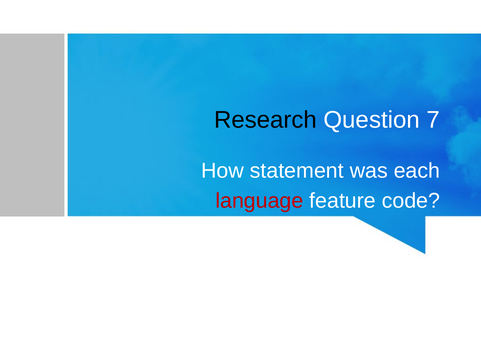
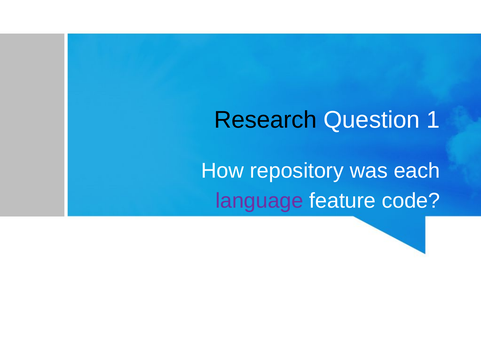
7: 7 -> 1
statement: statement -> repository
language colour: red -> purple
